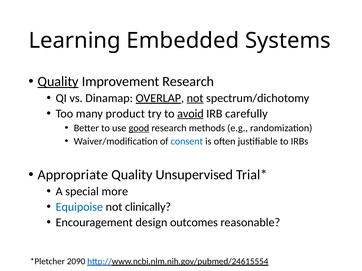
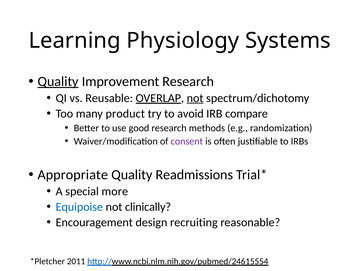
Embedded: Embedded -> Physiology
Dinamap: Dinamap -> Reusable
avoid underline: present -> none
carefully: carefully -> compare
good underline: present -> none
consent colour: blue -> purple
Unsupervised: Unsupervised -> Readmissions
outcomes: outcomes -> recruiting
2090: 2090 -> 2011
